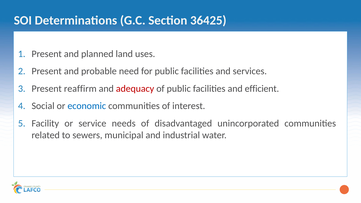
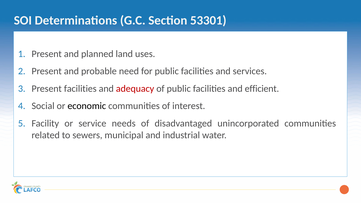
36425: 36425 -> 53301
Present reaffirm: reaffirm -> facilities
economic colour: blue -> black
